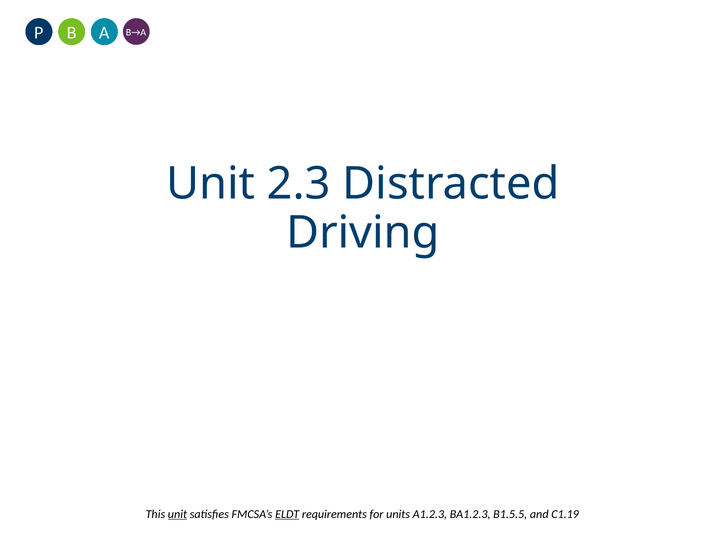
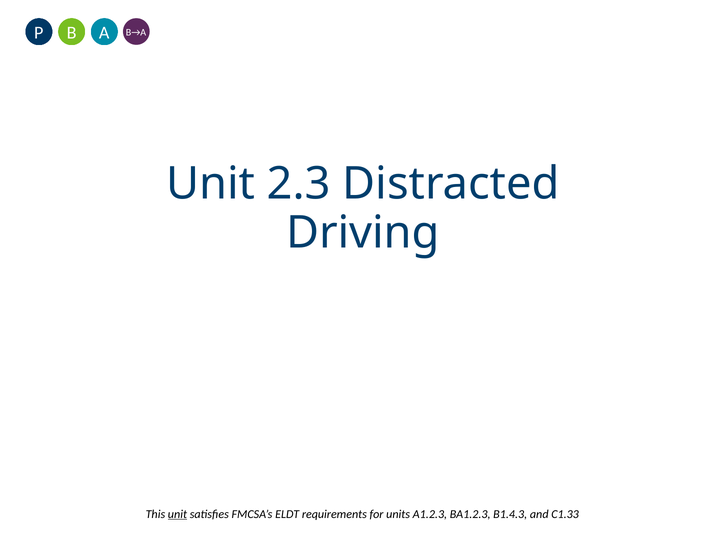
ELDT underline: present -> none
B1.5.5: B1.5.5 -> B1.4.3
C1.19: C1.19 -> C1.33
